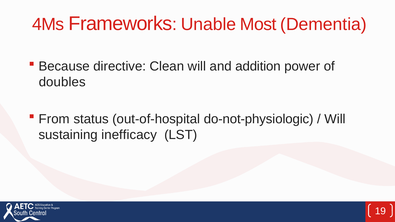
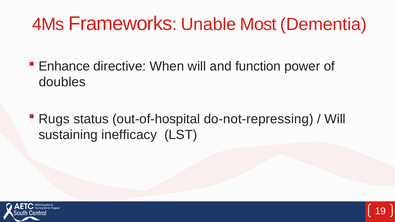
Because: Because -> Enhance
Clean: Clean -> When
addition: addition -> function
From: From -> Rugs
do-not-physiologic: do-not-physiologic -> do-not-repressing
